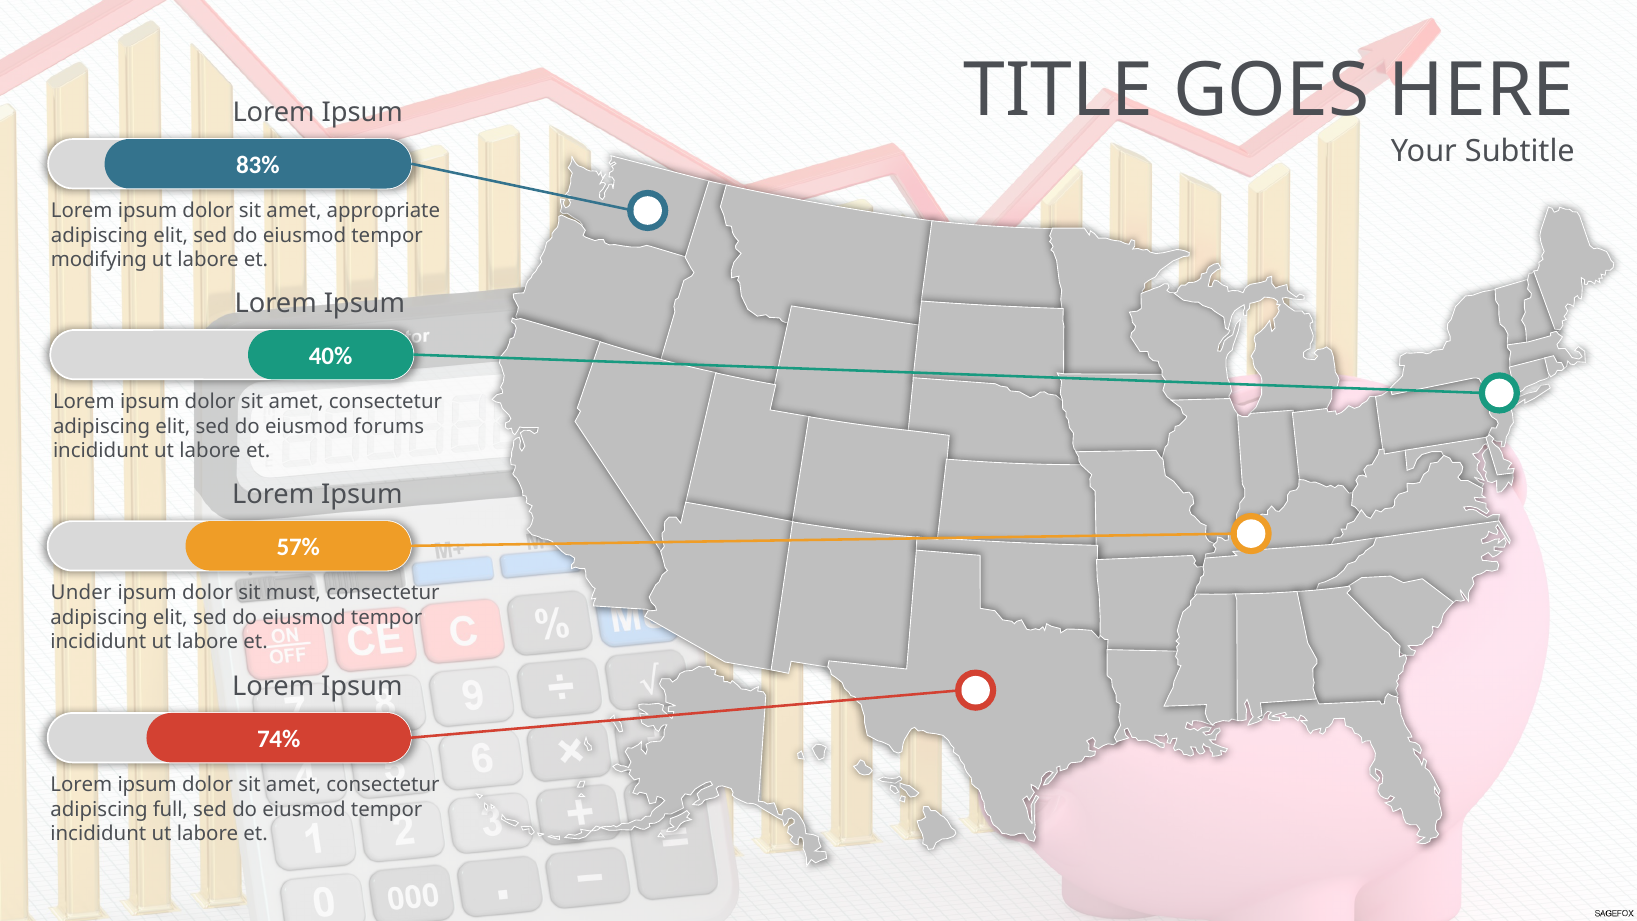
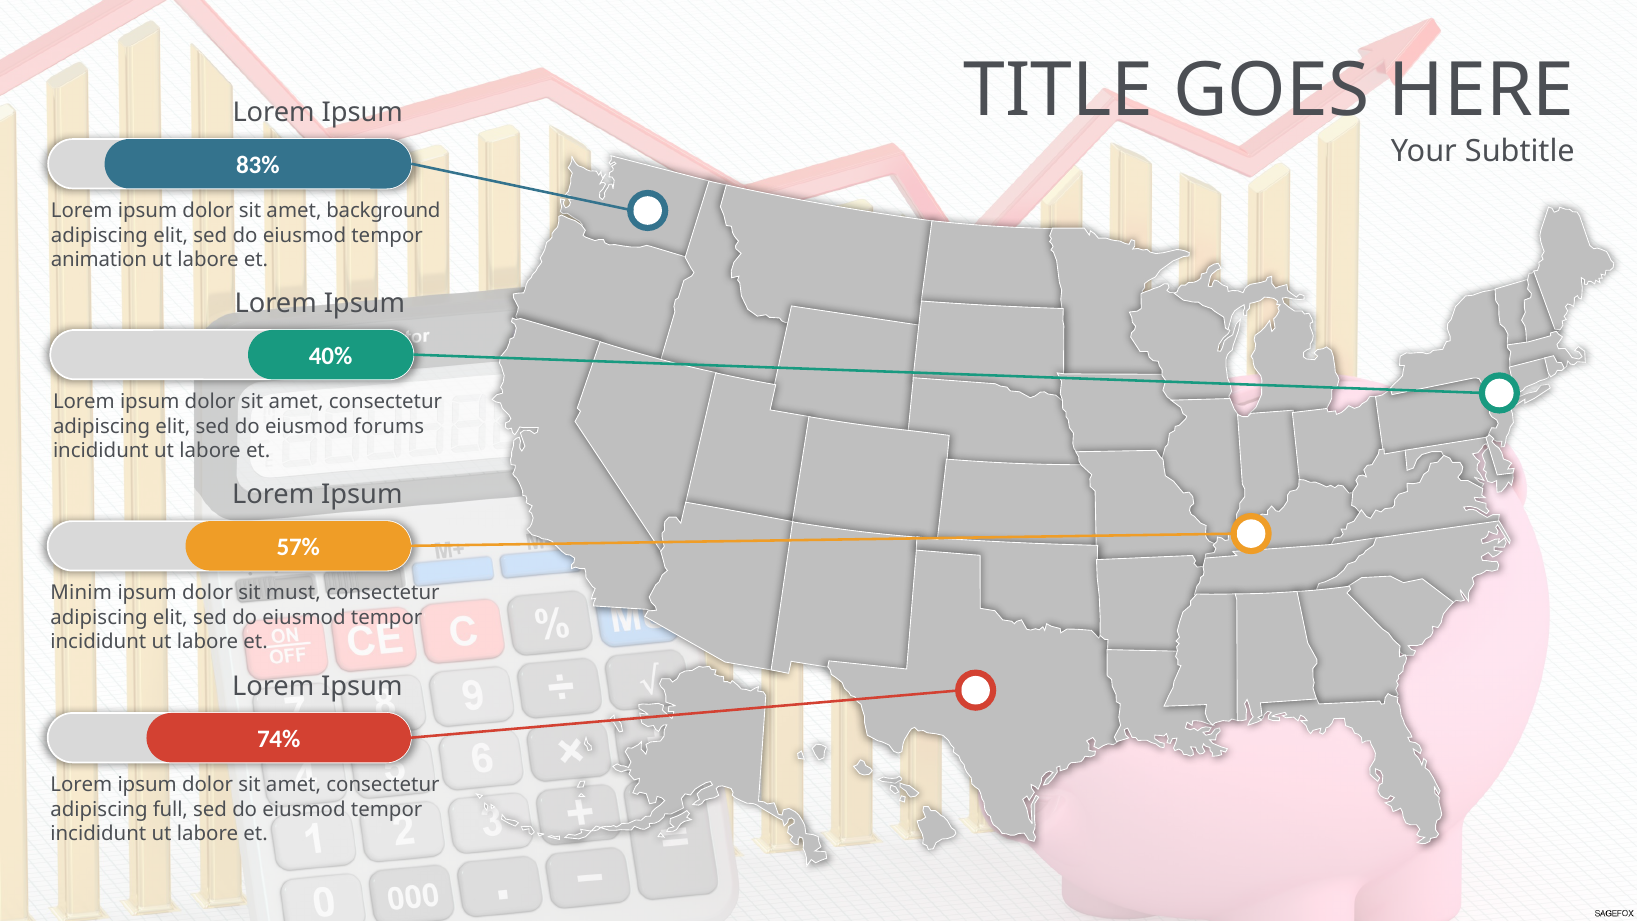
appropriate: appropriate -> background
modifying: modifying -> animation
Under: Under -> Minim
